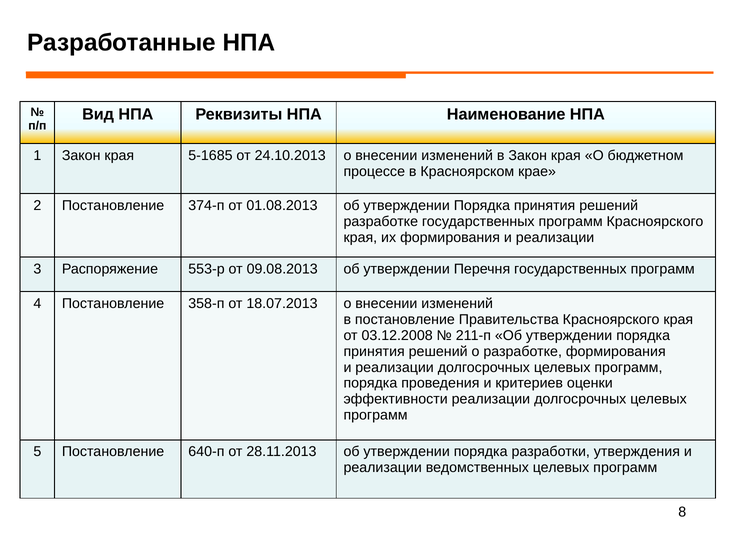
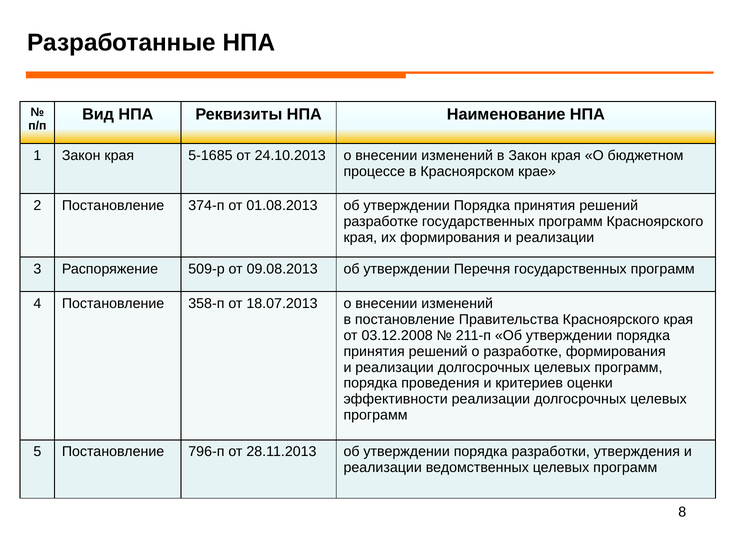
553-р: 553-р -> 509-р
640-п: 640-п -> 796-п
